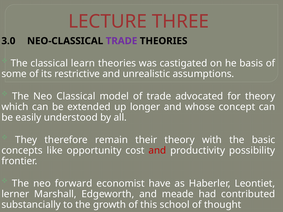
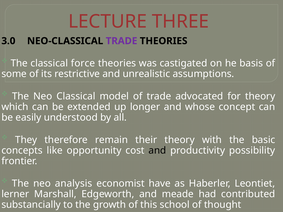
learn: learn -> force
and at (157, 151) colour: red -> black
forward: forward -> analysis
